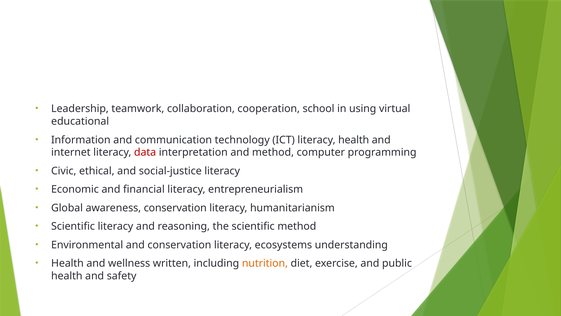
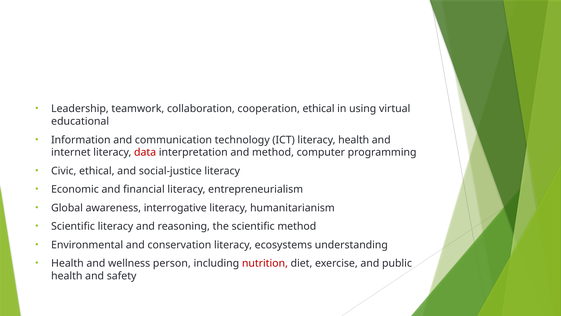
cooperation school: school -> ethical
awareness conservation: conservation -> interrogative
written: written -> person
nutrition colour: orange -> red
